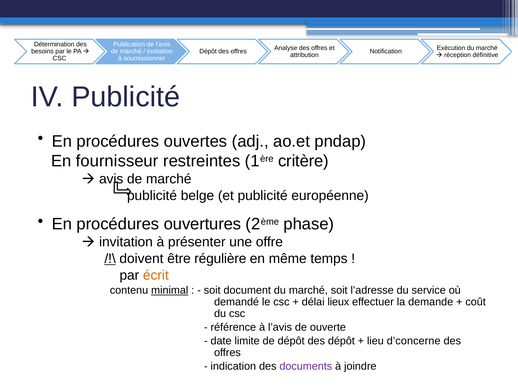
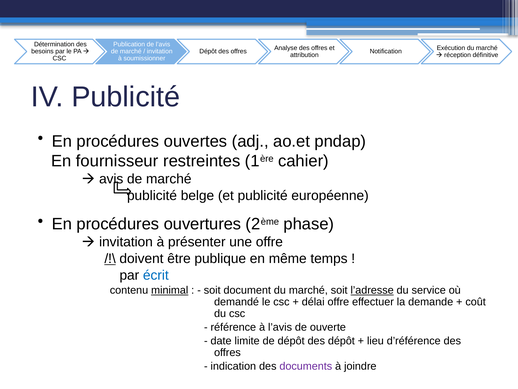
critère: critère -> cahier
régulière: régulière -> publique
écrit colour: orange -> blue
l’adresse underline: none -> present
délai lieux: lieux -> offre
d’concerne: d’concerne -> d’référence
